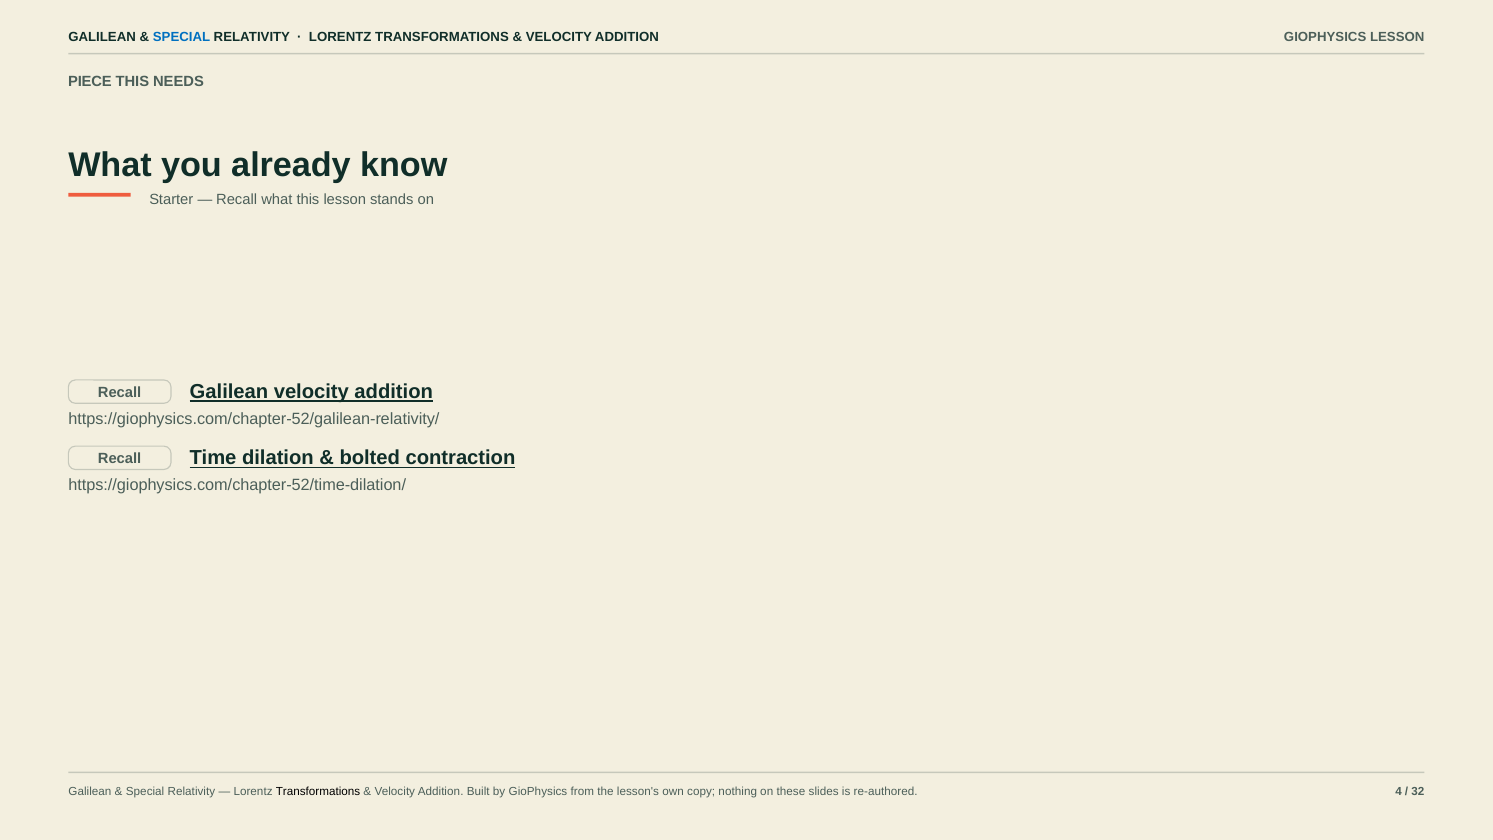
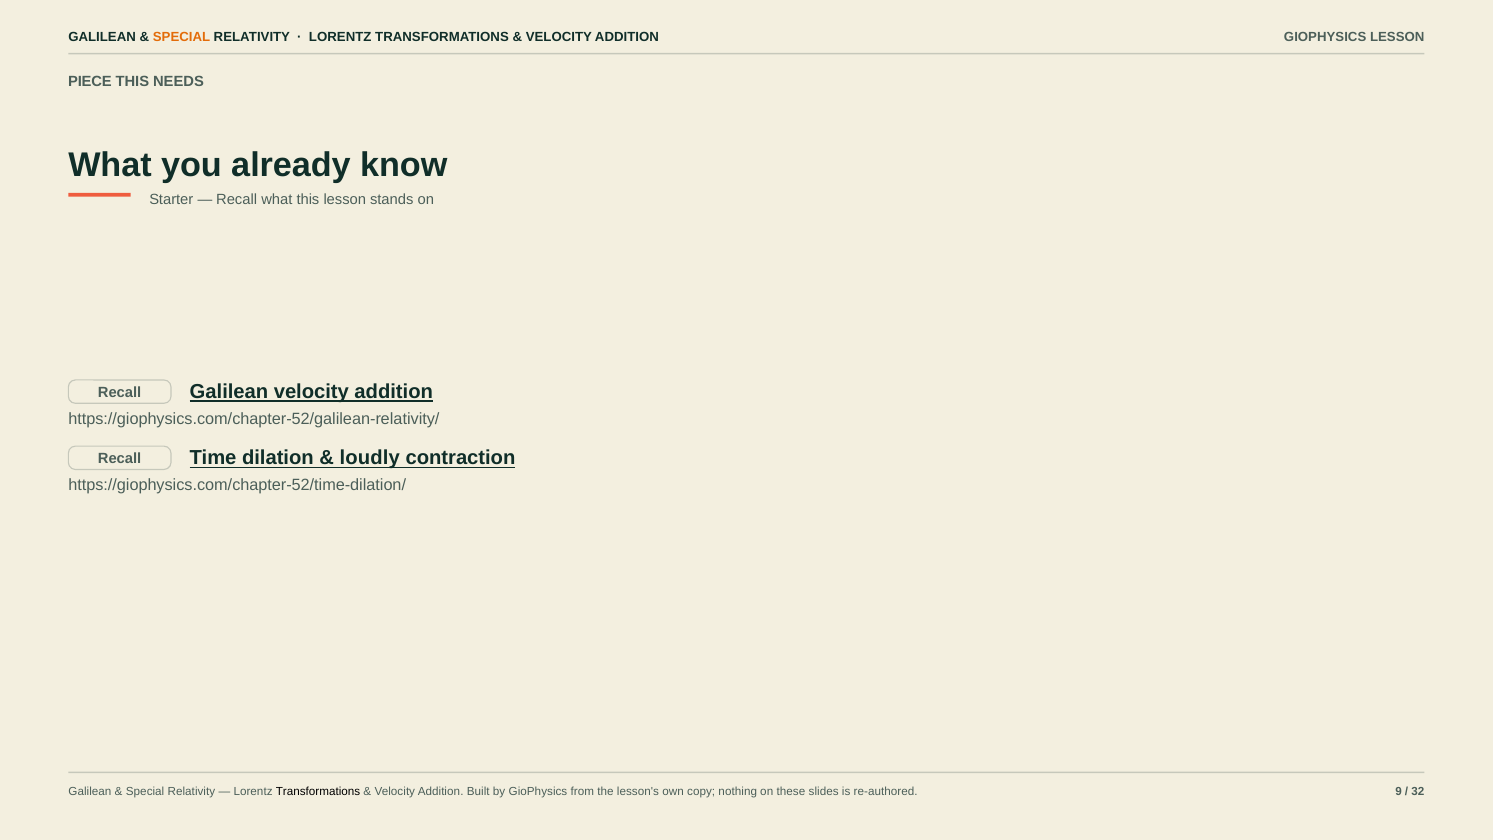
SPECIAL at (182, 37) colour: blue -> orange
bolted: bolted -> loudly
4: 4 -> 9
